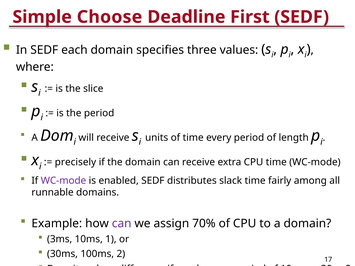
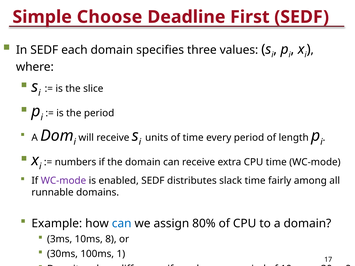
precisely: precisely -> numbers
can at (122, 224) colour: purple -> blue
70%: 70% -> 80%
1: 1 -> 8
2: 2 -> 1
